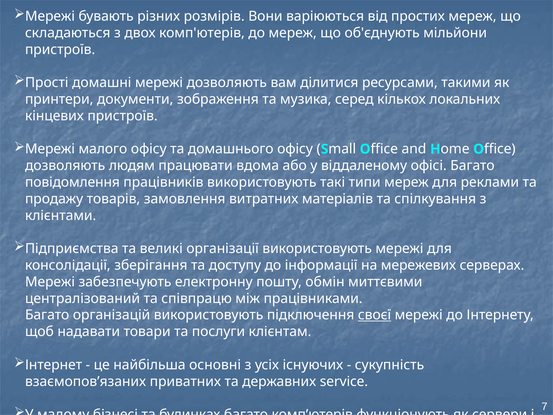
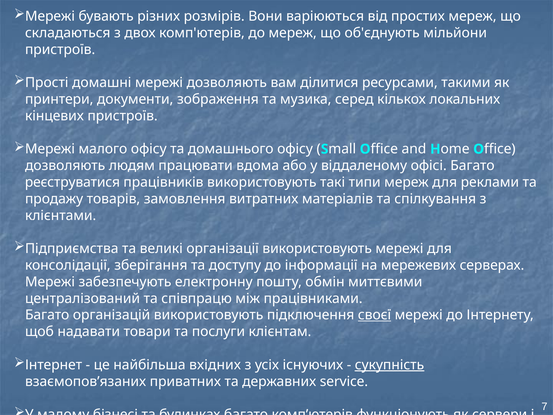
повідомлення: повідомлення -> реєструватися
основні: основні -> вхідних
сукупність underline: none -> present
